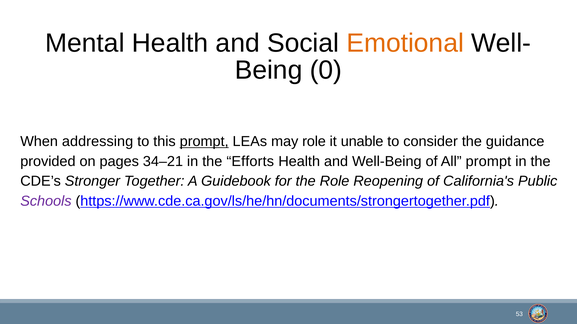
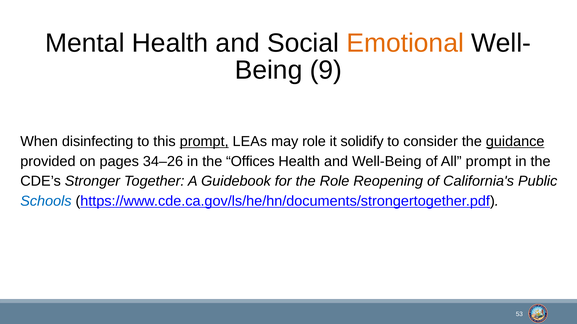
0: 0 -> 9
addressing: addressing -> disinfecting
unable: unable -> solidify
guidance underline: none -> present
34–21: 34–21 -> 34–26
Efforts: Efforts -> Offices
Schools colour: purple -> blue
